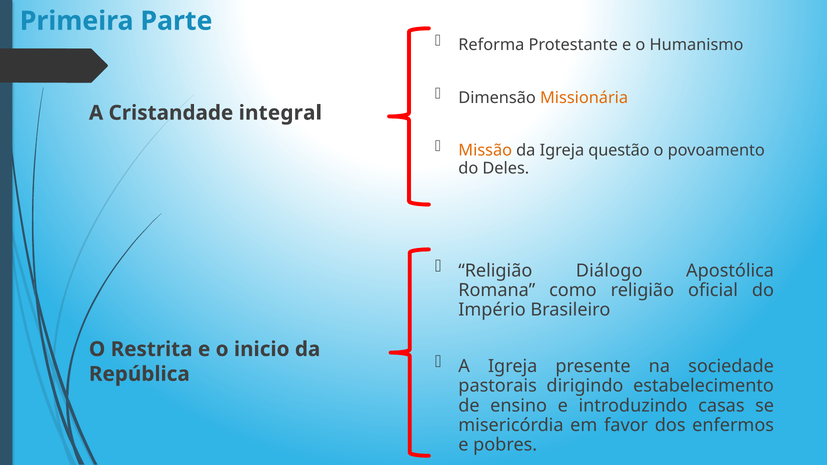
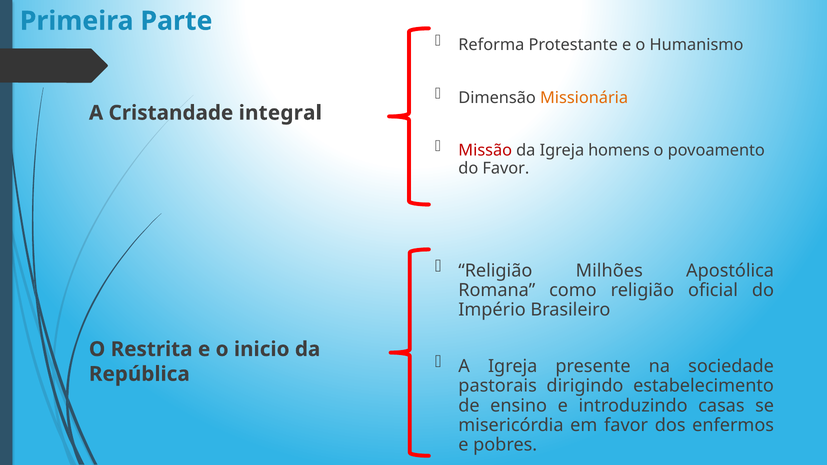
Missão colour: orange -> red
questão: questão -> homens
do Deles: Deles -> Favor
Diálogo: Diálogo -> Milhões
